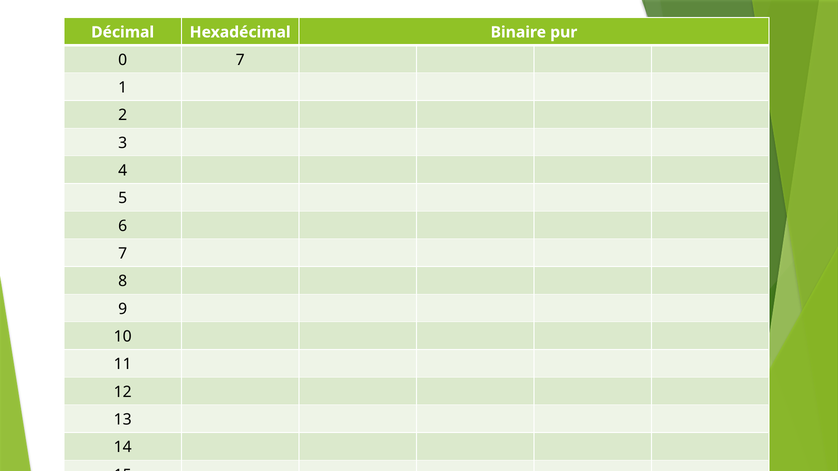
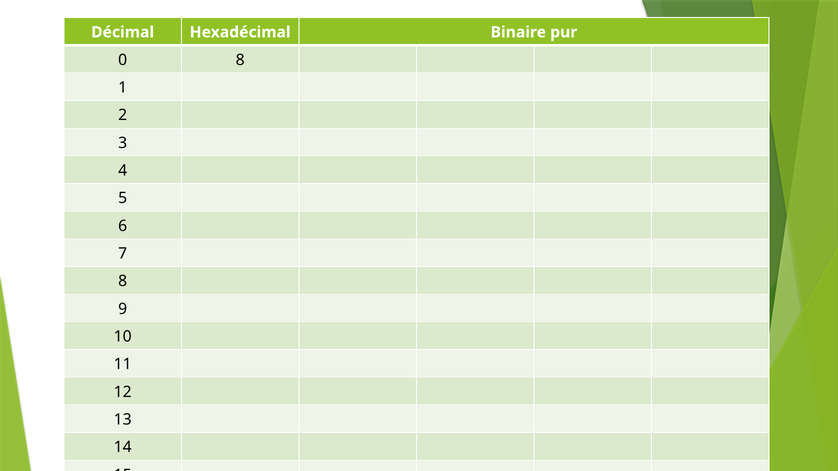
0 7: 7 -> 8
